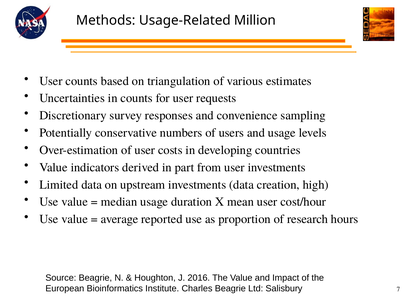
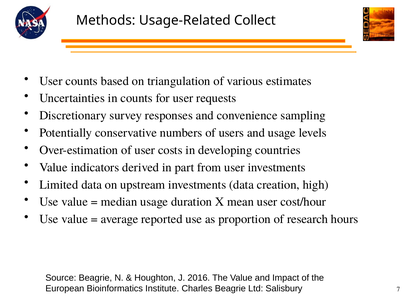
Million: Million -> Collect
